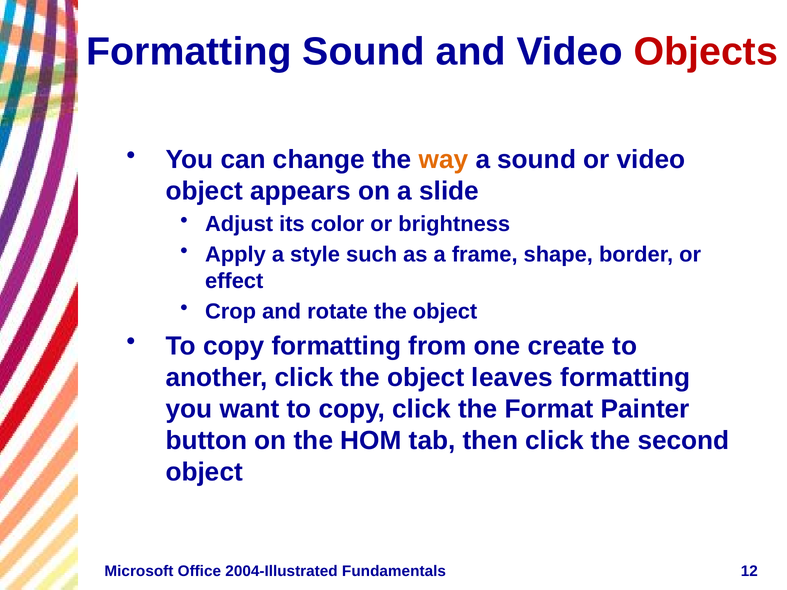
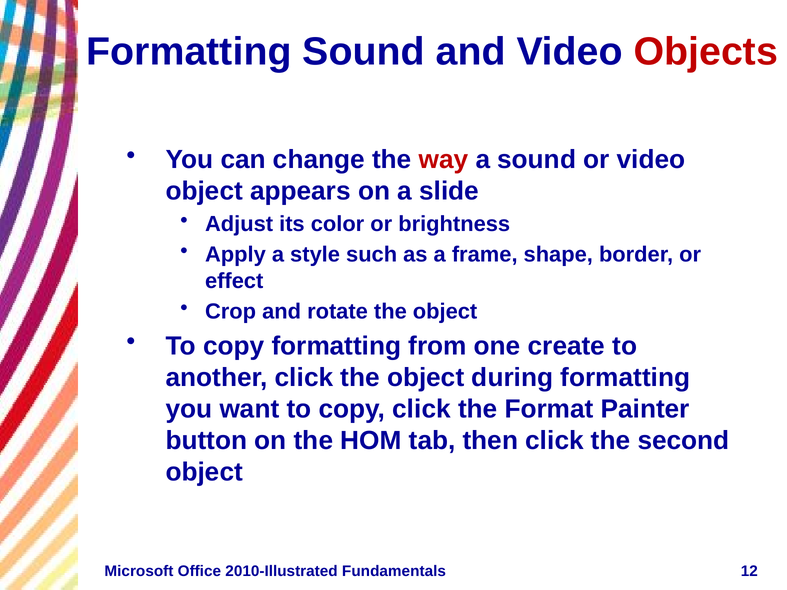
way colour: orange -> red
leaves: leaves -> during
2004-Illustrated: 2004-Illustrated -> 2010-Illustrated
